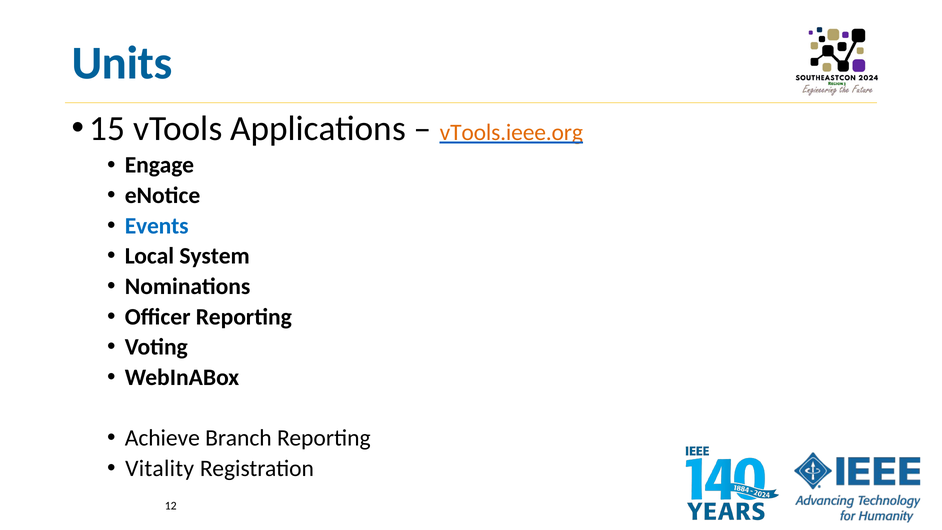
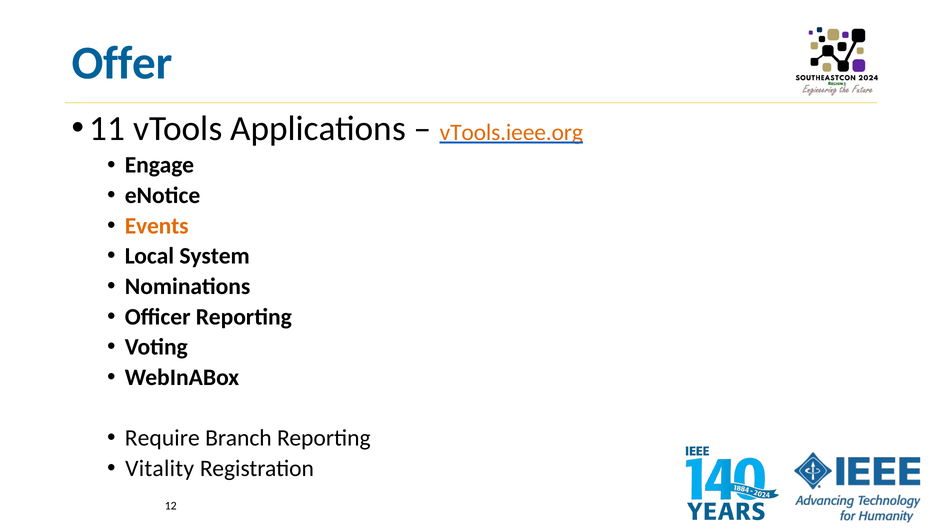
Units: Units -> Offer
15: 15 -> 11
Events colour: blue -> orange
Achieve: Achieve -> Require
